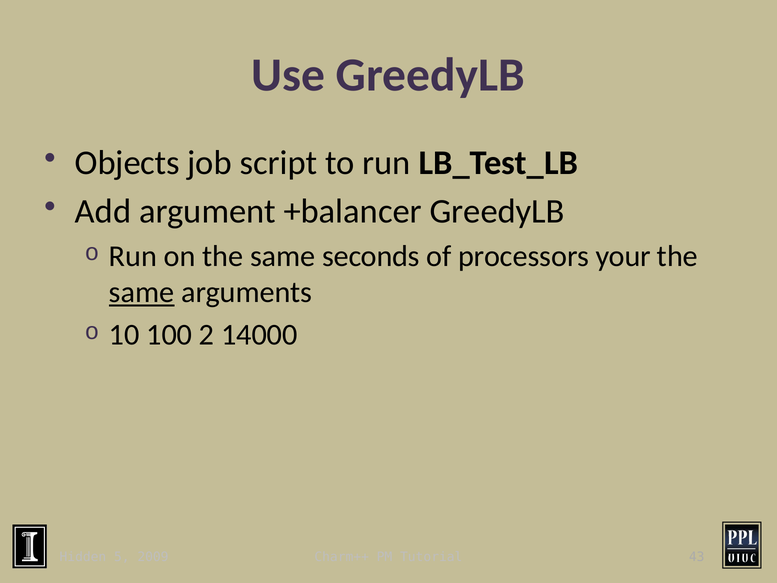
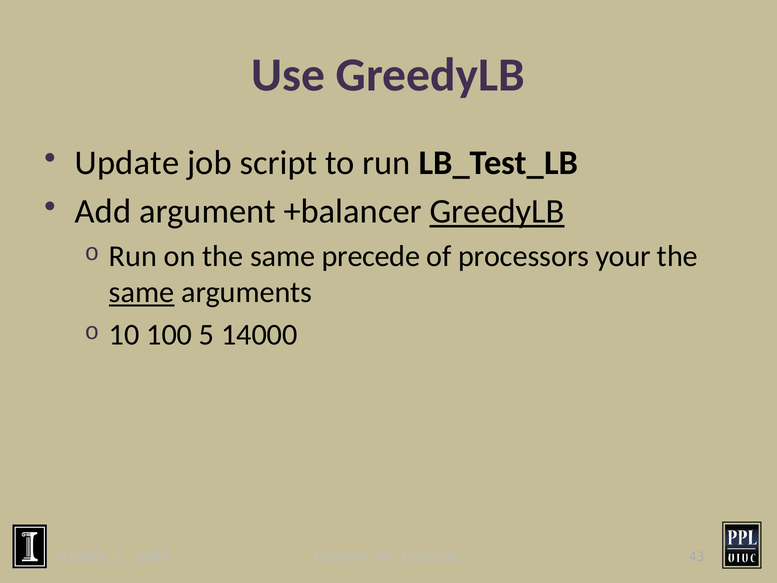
Objects: Objects -> Update
GreedyLB at (497, 211) underline: none -> present
seconds: seconds -> precede
100 2: 2 -> 5
